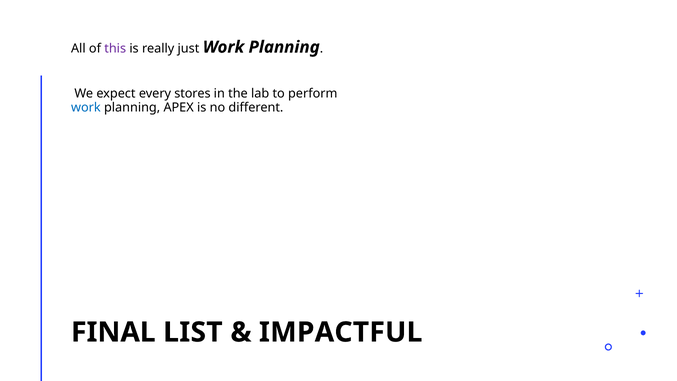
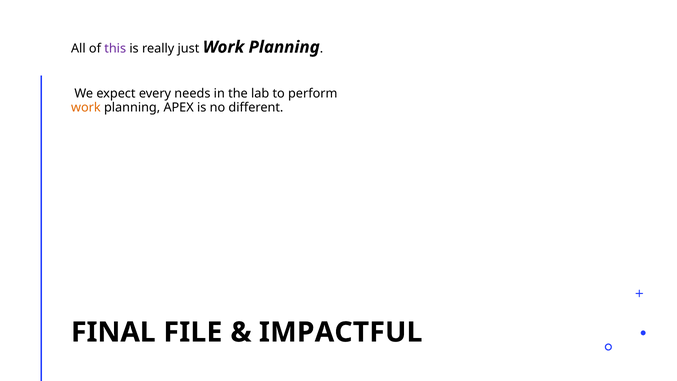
stores: stores -> needs
work at (86, 107) colour: blue -> orange
LIST: LIST -> FILE
